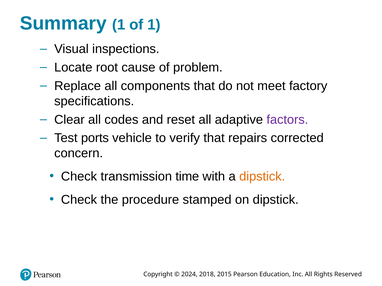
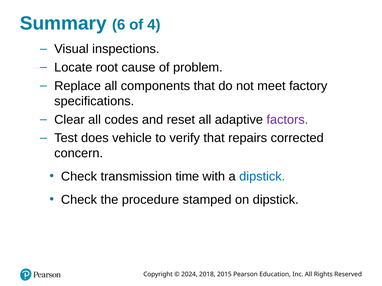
Summary 1: 1 -> 6
of 1: 1 -> 4
ports: ports -> does
dipstick at (262, 177) colour: orange -> blue
